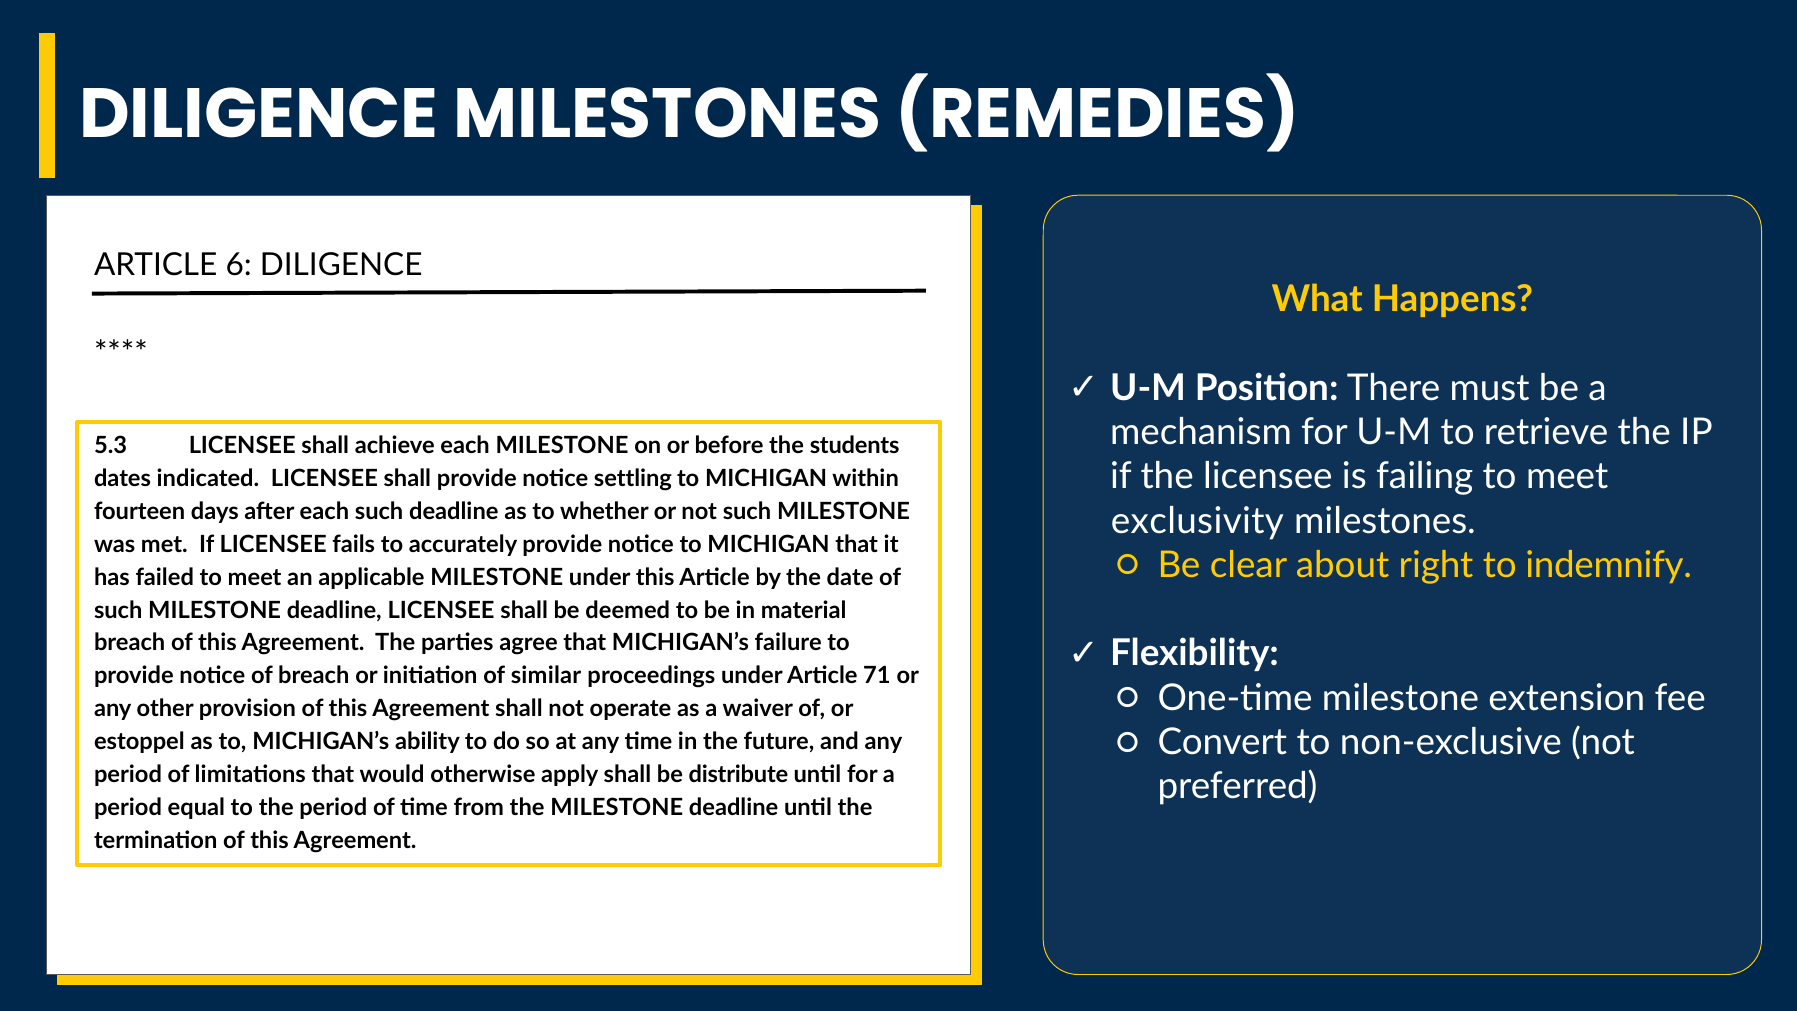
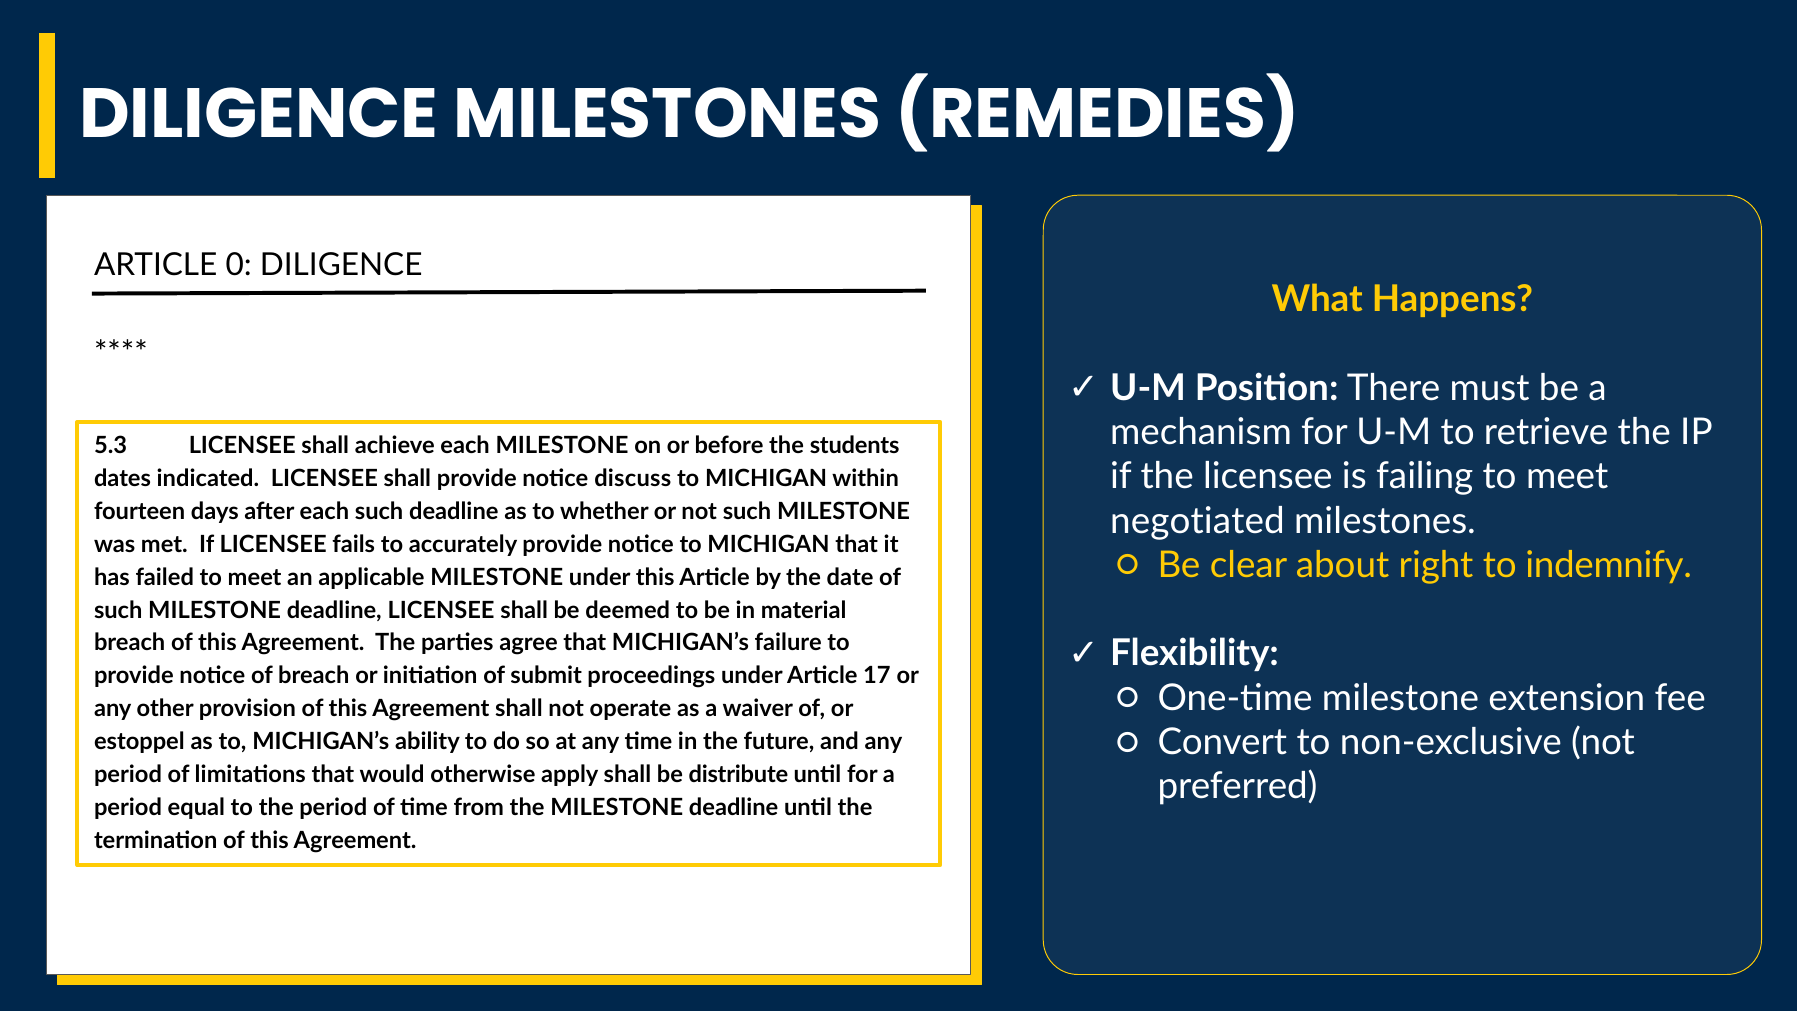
6: 6 -> 0
settling: settling -> discuss
exclusivity: exclusivity -> negotiated
similar: similar -> submit
71: 71 -> 17
